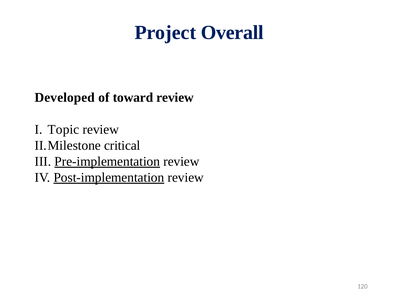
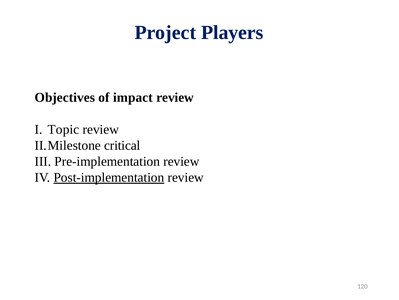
Overall: Overall -> Players
Developed: Developed -> Objectives
toward: toward -> impact
Pre-implementation underline: present -> none
